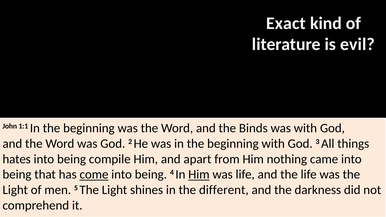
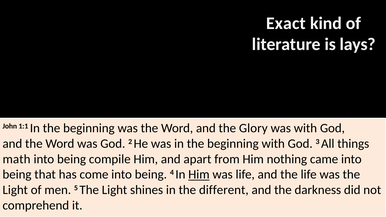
evil: evil -> lays
Binds: Binds -> Glory
hates: hates -> math
come underline: present -> none
